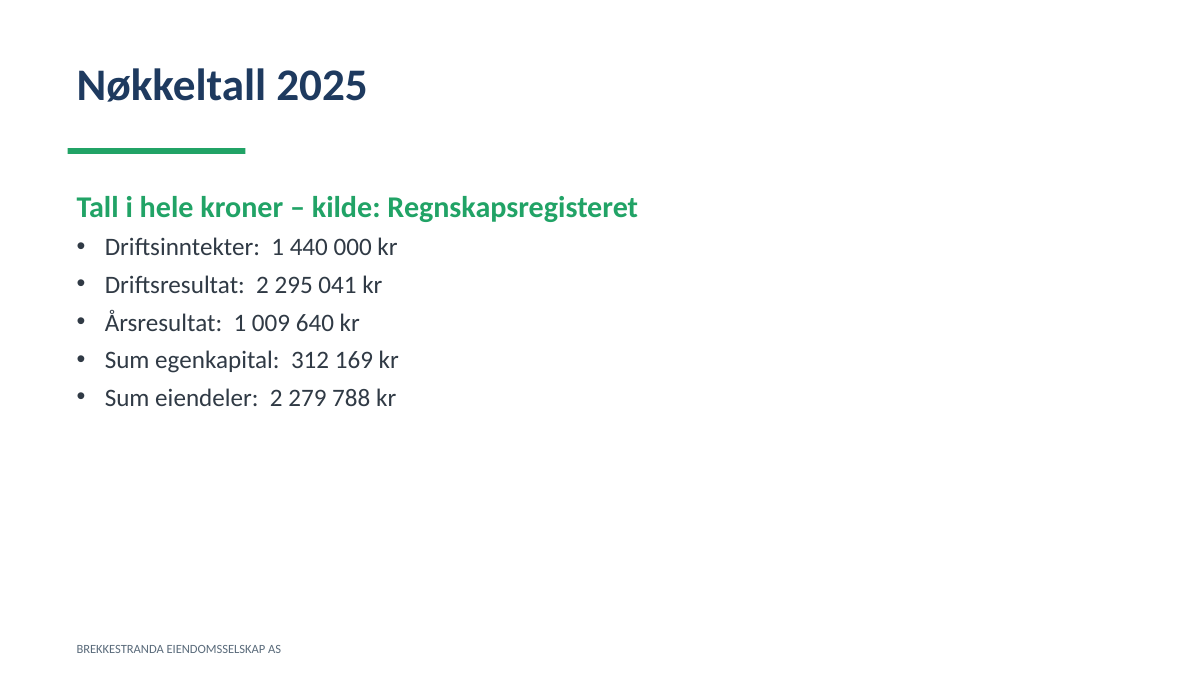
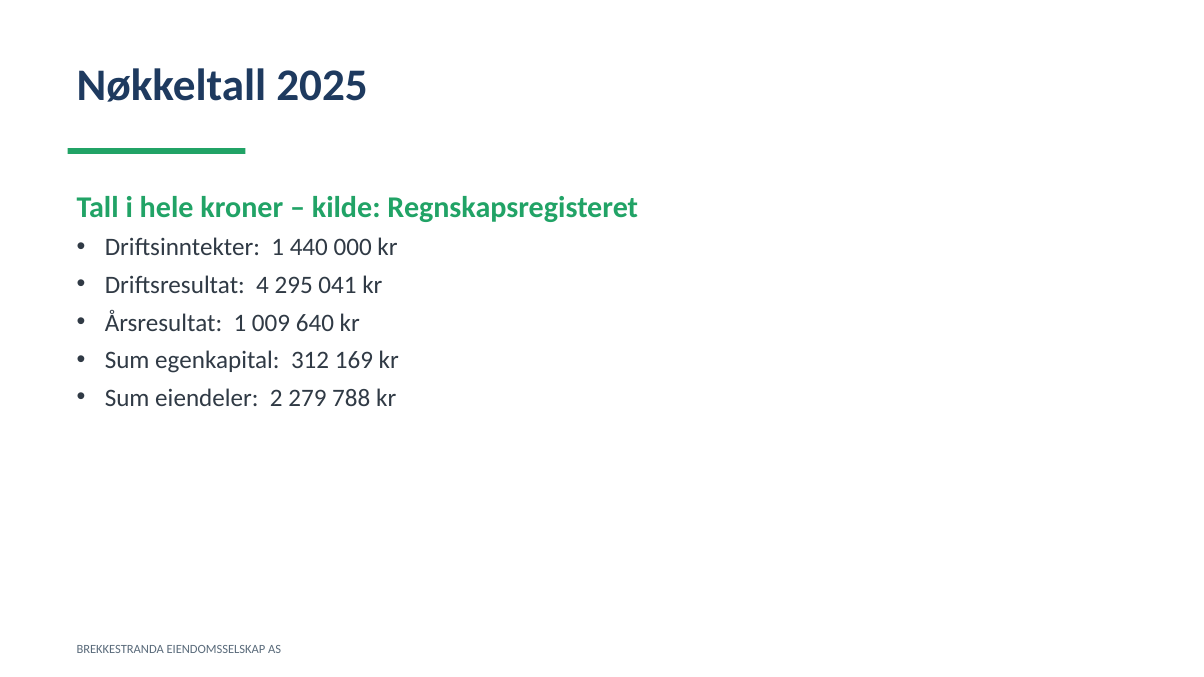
Driftsresultat 2: 2 -> 4
